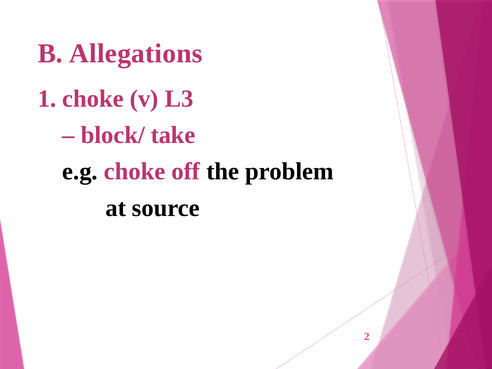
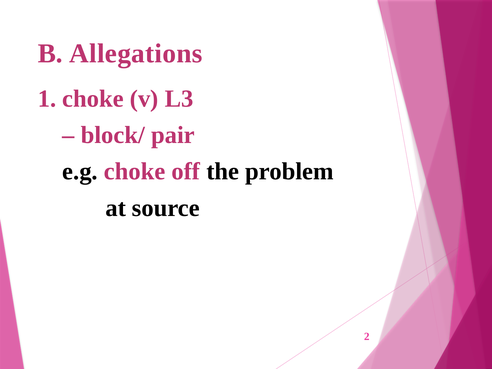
take: take -> pair
